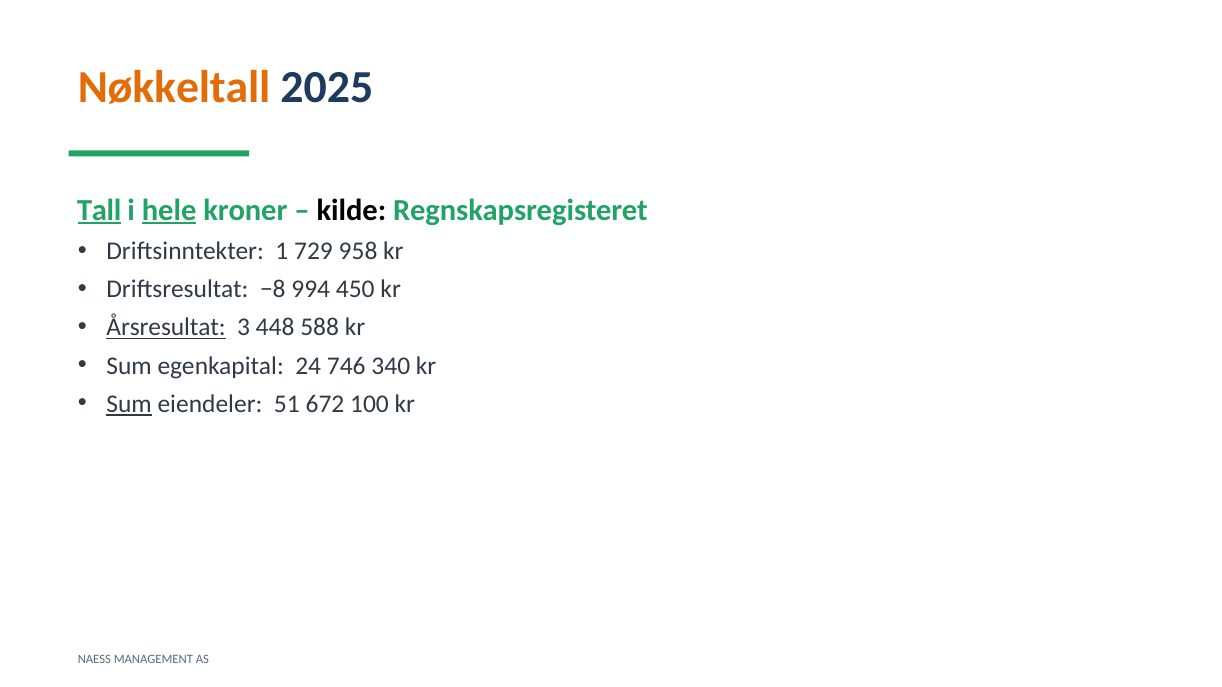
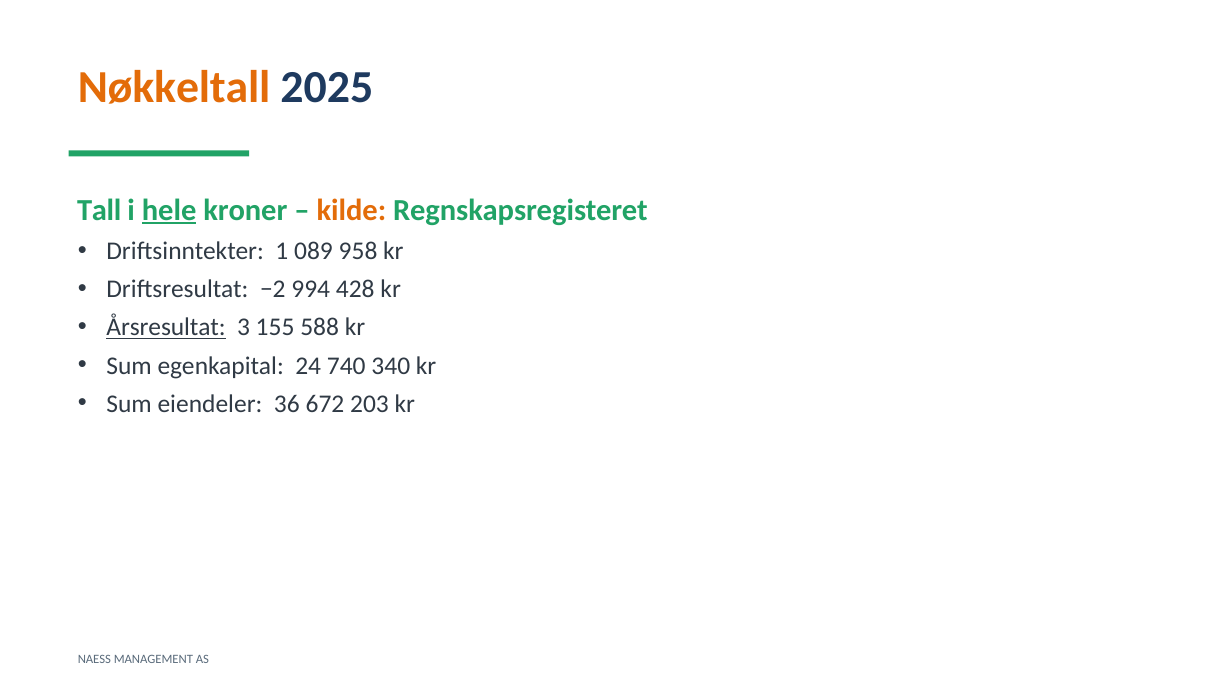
Tall underline: present -> none
kilde colour: black -> orange
729: 729 -> 089
−8: −8 -> −2
450: 450 -> 428
448: 448 -> 155
746: 746 -> 740
Sum at (129, 404) underline: present -> none
51: 51 -> 36
100: 100 -> 203
